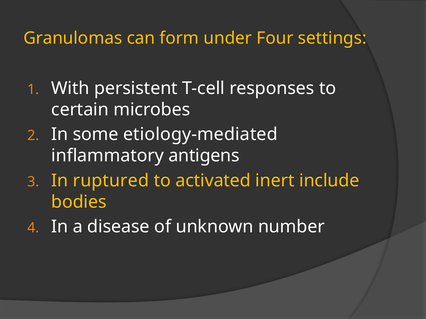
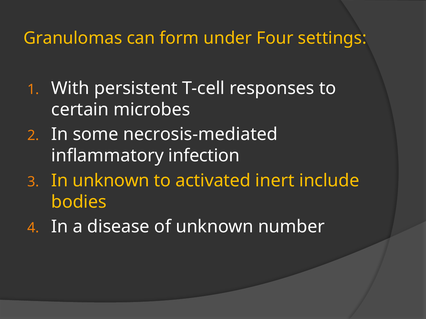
etiology-mediated: etiology-mediated -> necrosis-mediated
antigens: antigens -> infection
In ruptured: ruptured -> unknown
